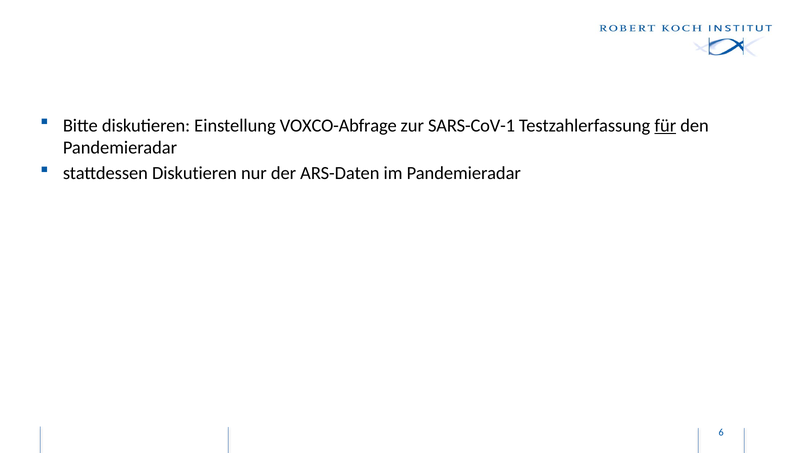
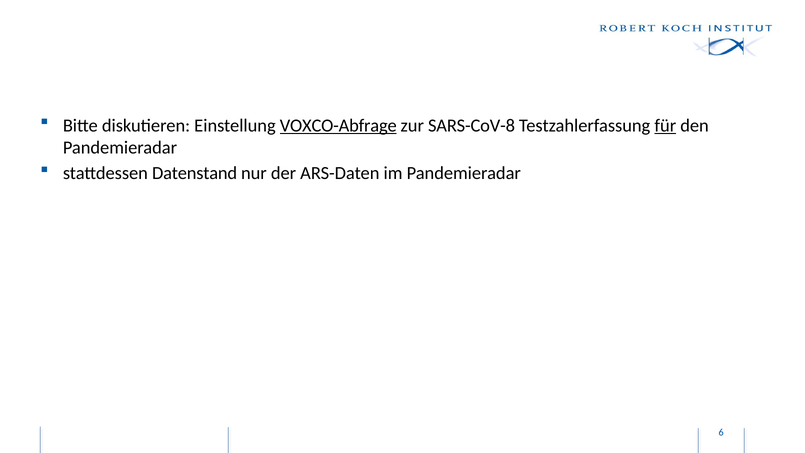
VOXCO-Abfrage underline: none -> present
SARS-CoV-1: SARS-CoV-1 -> SARS-CoV-8
stattdessen Diskutieren: Diskutieren -> Datenstand
